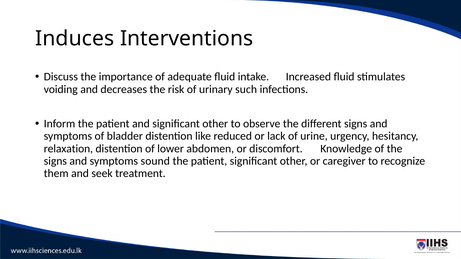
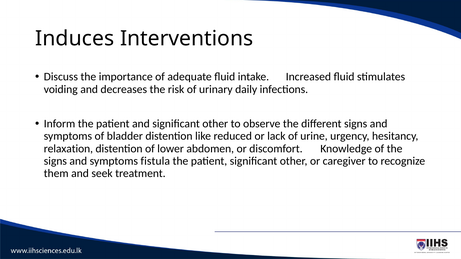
such: such -> daily
sound: sound -> fistula
